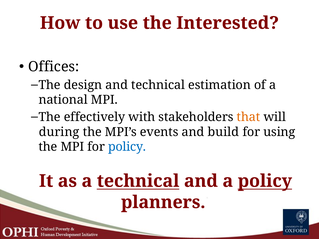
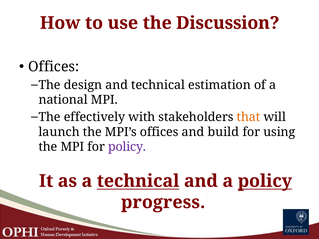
Interested: Interested -> Discussion
during: during -> launch
MPI’s events: events -> offices
policy at (127, 147) colour: blue -> purple
planners: planners -> progress
